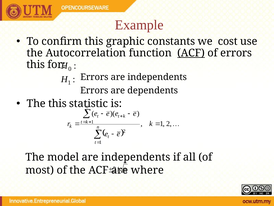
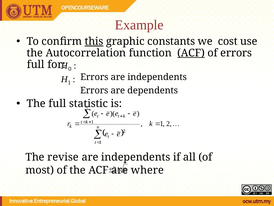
this at (94, 41) underline: none -> present
this at (36, 64): this -> full
The this: this -> full
model: model -> revise
